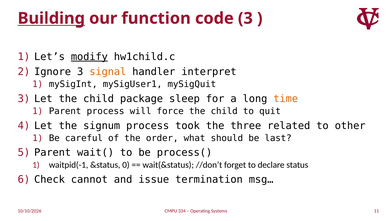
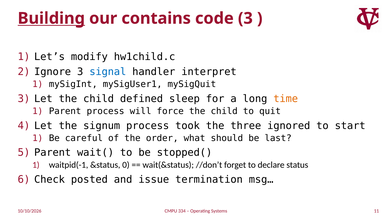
function: function -> contains
modify underline: present -> none
signal colour: orange -> blue
package: package -> defined
related: related -> ignored
other: other -> start
process(: process( -> stopped(
cannot: cannot -> posted
